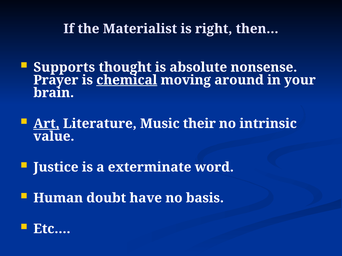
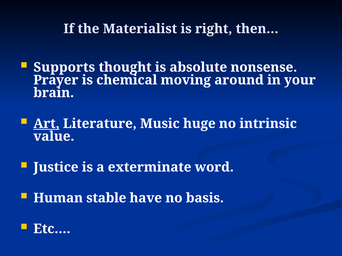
chemical underline: present -> none
their: their -> huge
doubt: doubt -> stable
